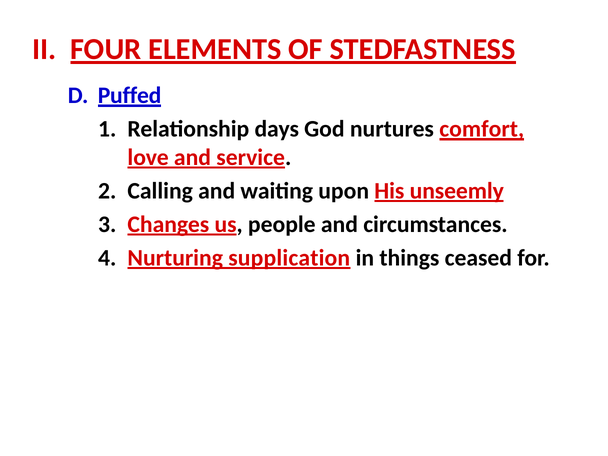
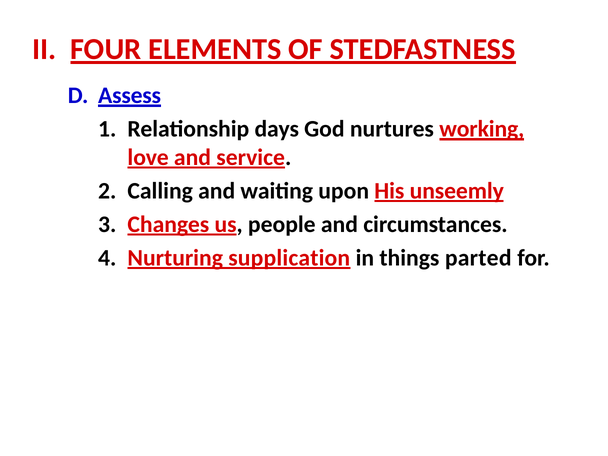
Puffed: Puffed -> Assess
comfort: comfort -> working
ceased: ceased -> parted
